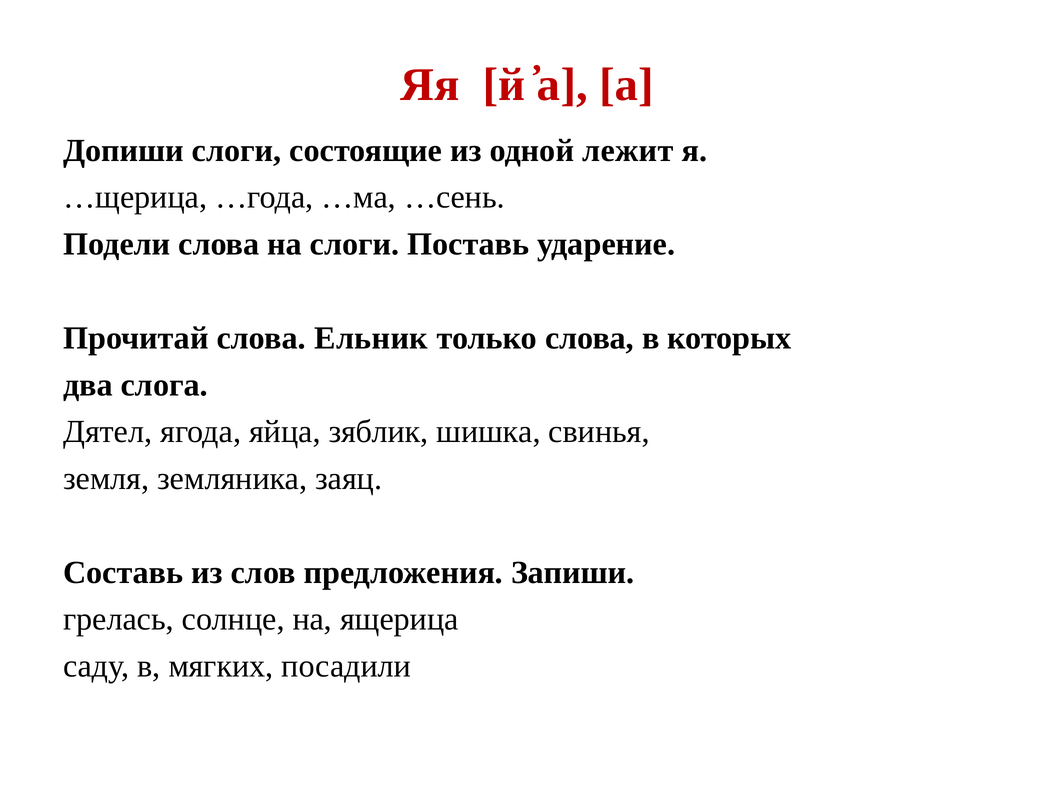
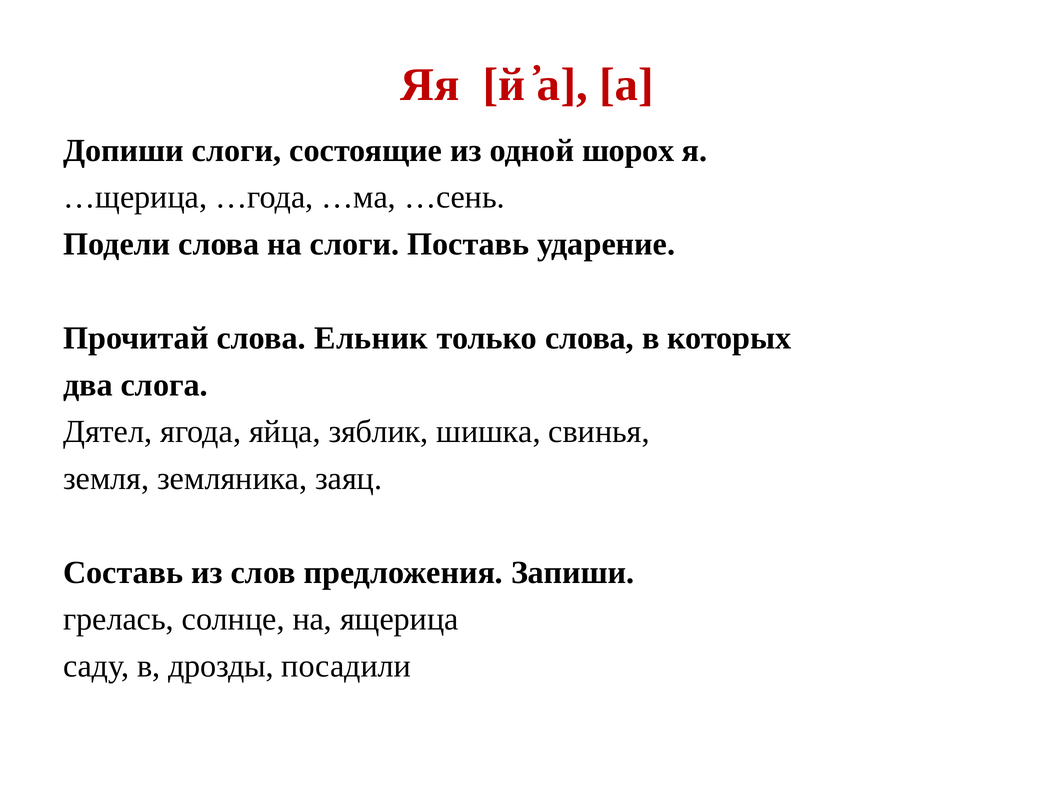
лежит: лежит -> шорох
мягких: мягких -> дрозды
